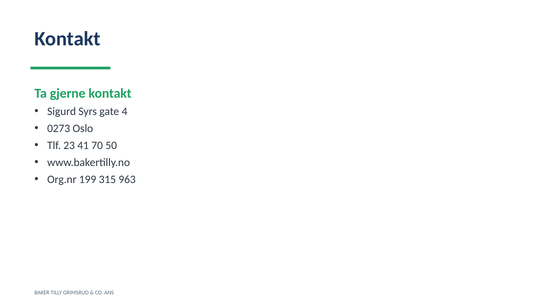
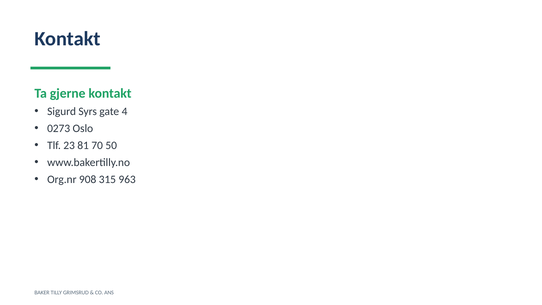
41: 41 -> 81
199: 199 -> 908
